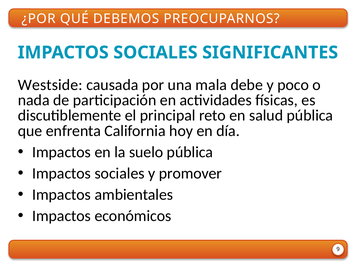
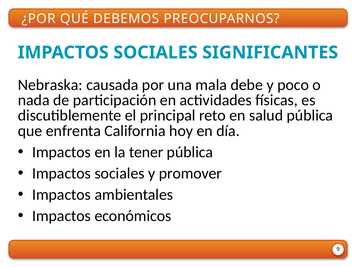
Westside: Westside -> Nebraska
suelo: suelo -> tener
